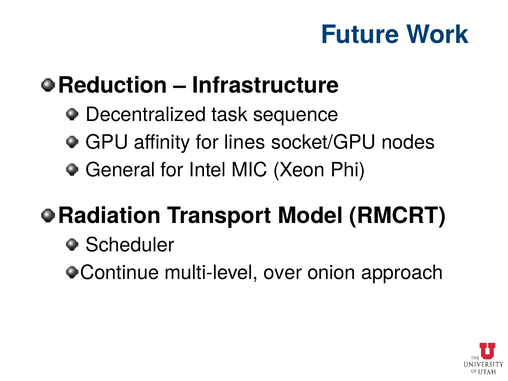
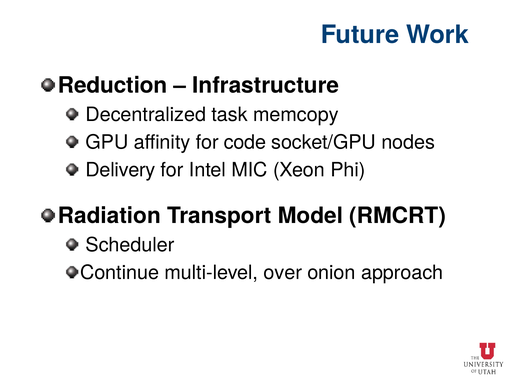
sequence: sequence -> memcopy
lines: lines -> code
General: General -> Delivery
